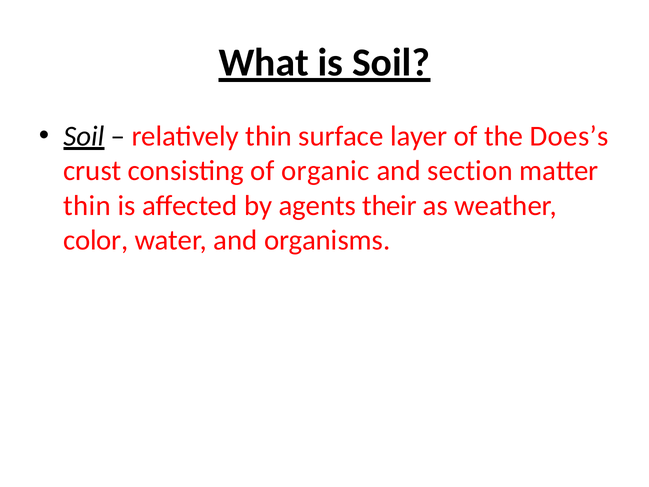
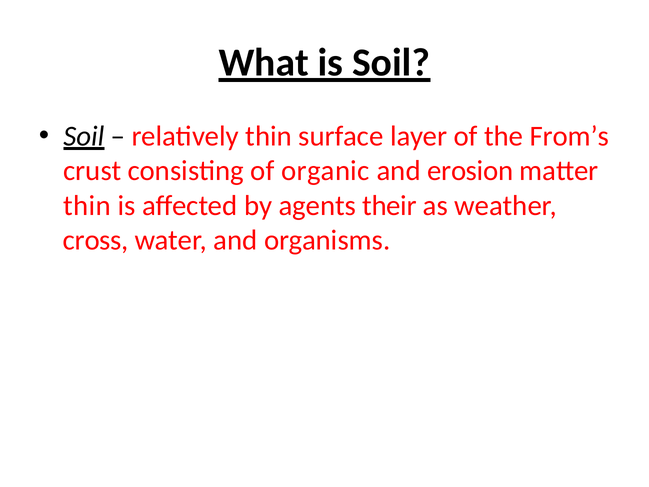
Does’s: Does’s -> From’s
section: section -> erosion
color: color -> cross
